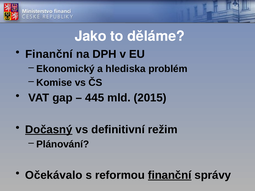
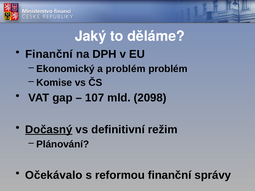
Jako: Jako -> Jaký
a hlediska: hlediska -> problém
445: 445 -> 107
2015: 2015 -> 2098
finanční at (170, 175) underline: present -> none
